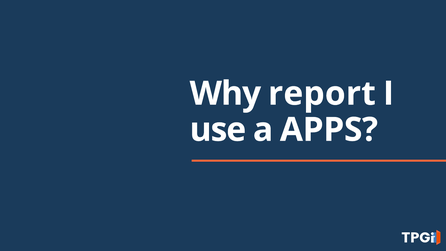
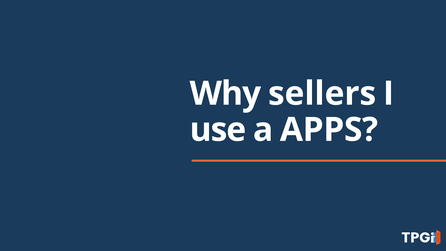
report: report -> sellers
